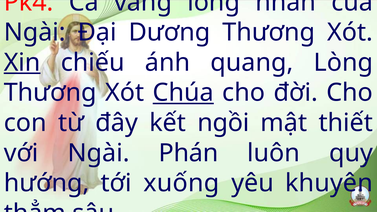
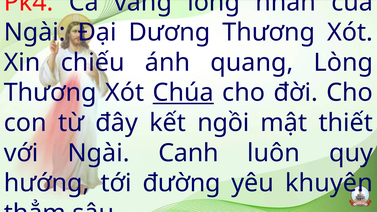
Xin underline: present -> none
Phán: Phán -> Canh
xuống: xuống -> đường
